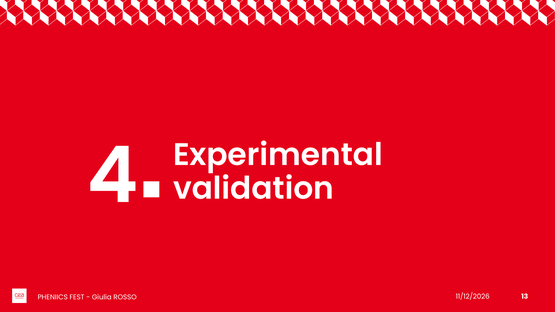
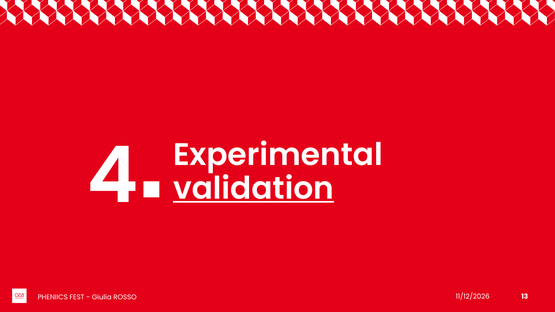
validation underline: none -> present
